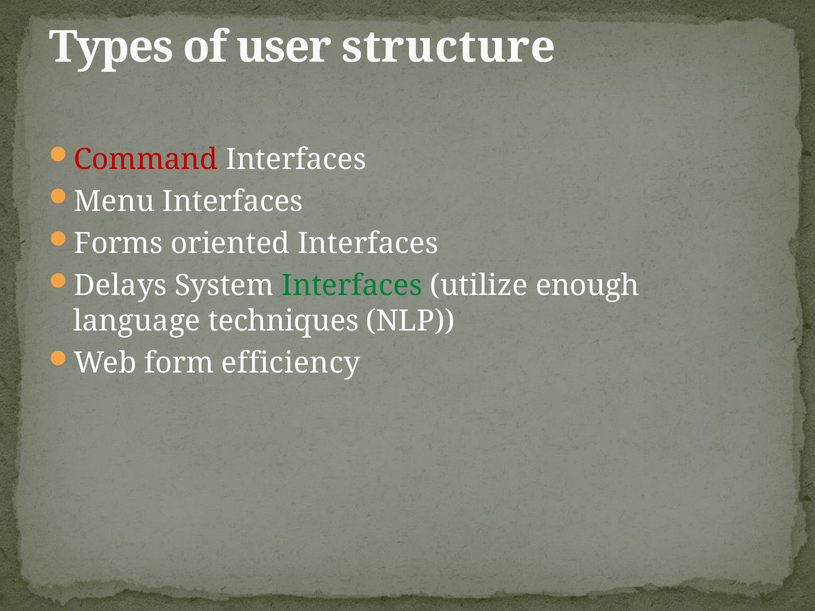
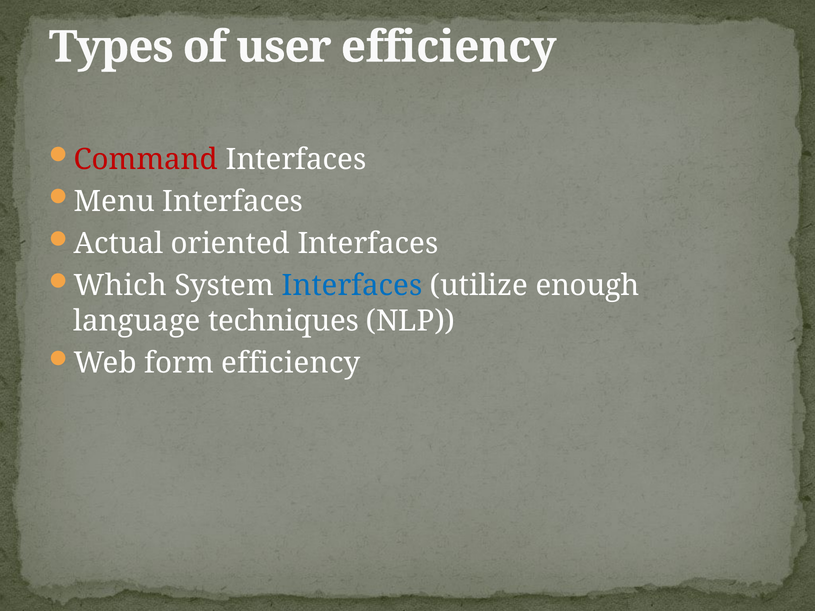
user structure: structure -> efficiency
Forms: Forms -> Actual
Delays: Delays -> Which
Interfaces at (352, 286) colour: green -> blue
